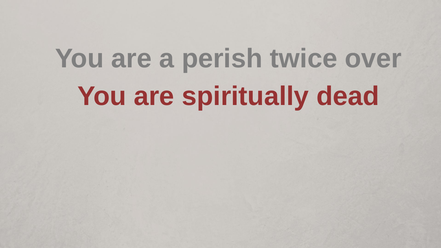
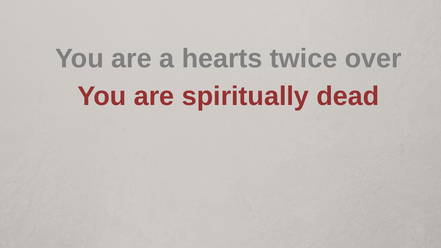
perish: perish -> hearts
